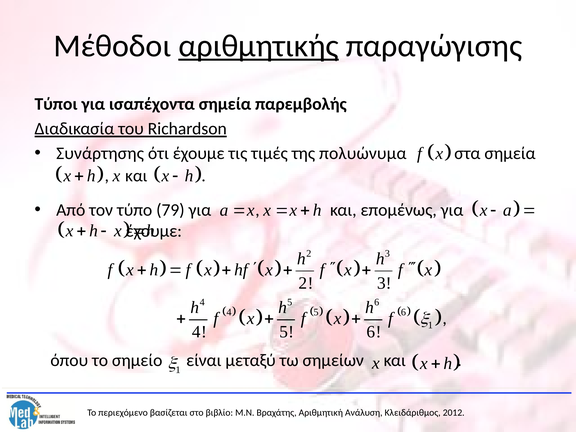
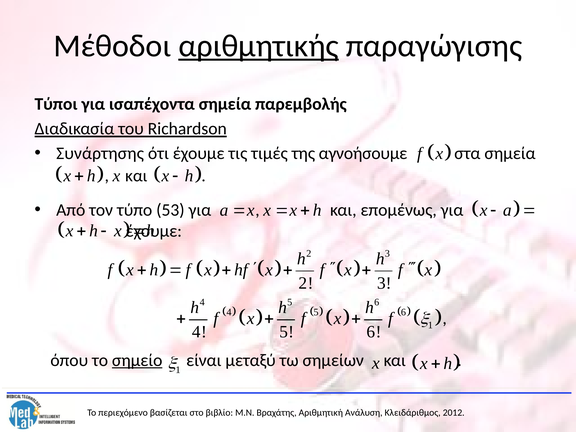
πολυώνυμα: πολυώνυμα -> αγνοήσουμε
79: 79 -> 53
σημείο underline: none -> present
